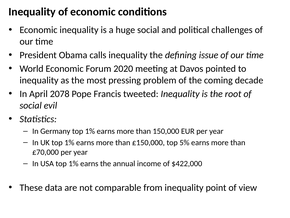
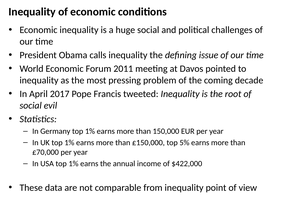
2020: 2020 -> 2011
2078: 2078 -> 2017
